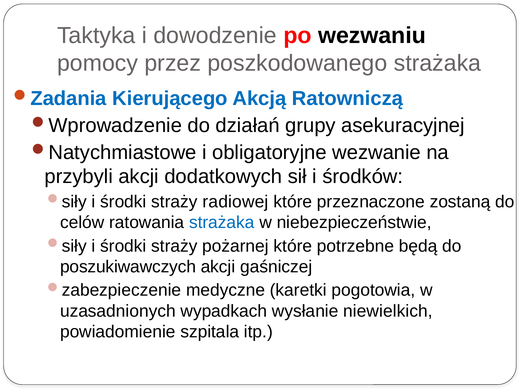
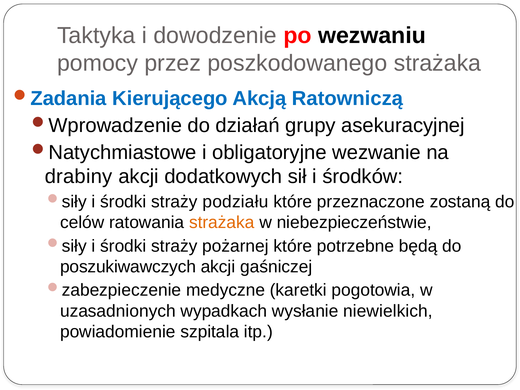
przybyli: przybyli -> drabiny
radiowej: radiowej -> podziału
strażaka at (222, 222) colour: blue -> orange
